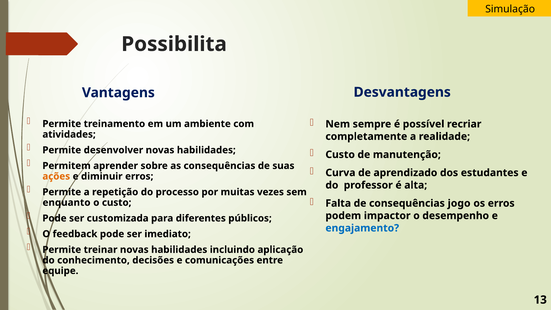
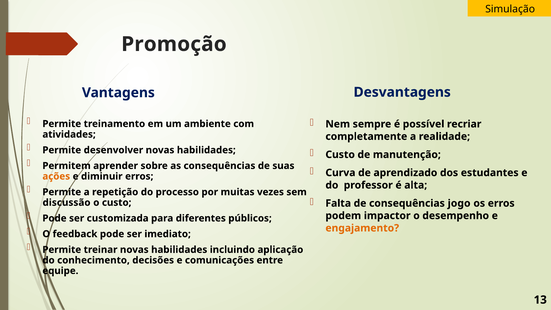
Possibilita: Possibilita -> Promoção
enquanto: enquanto -> discussão
engajamento colour: blue -> orange
